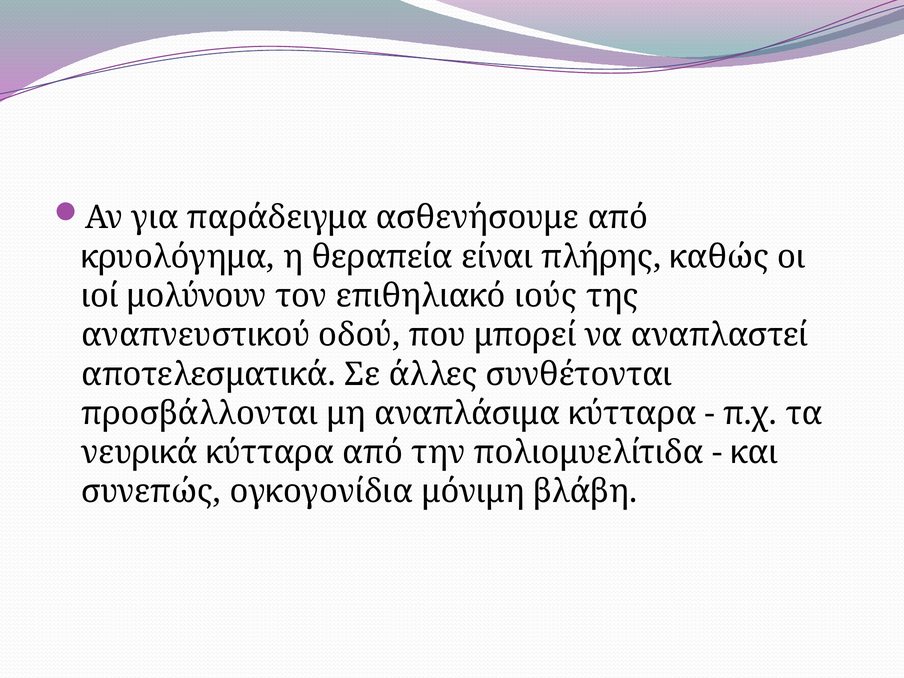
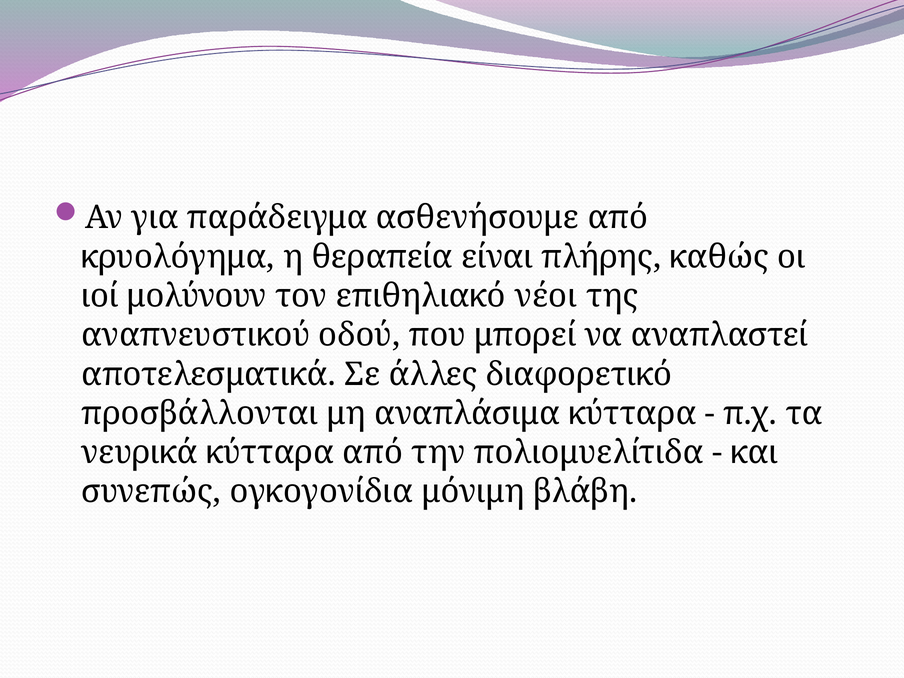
ιούς: ιούς -> νέοι
συνθέτονται: συνθέτονται -> διαφορετικό
